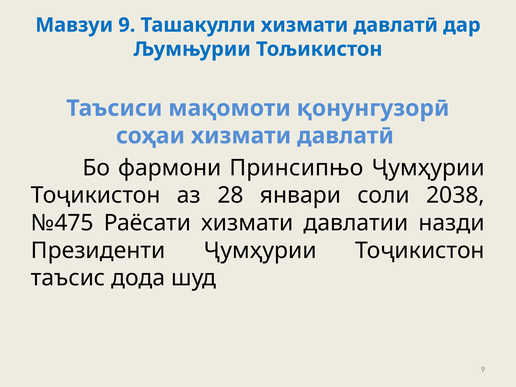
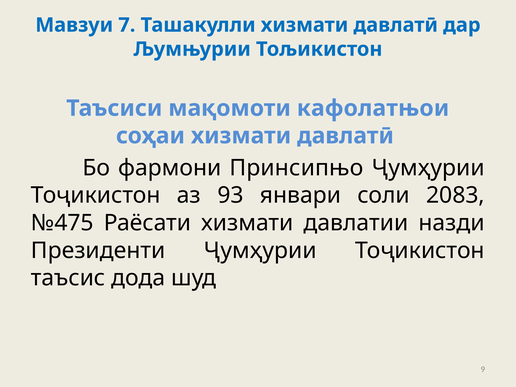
Мавзуи 9: 9 -> 7
қонунгузорӣ: қонунгузорӣ -> кафолатњои
28: 28 -> 93
2038: 2038 -> 2083
